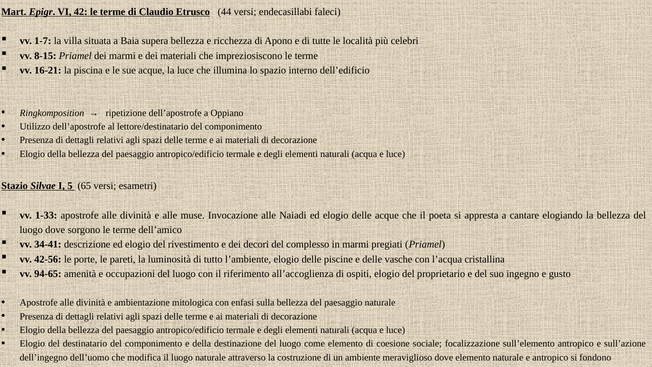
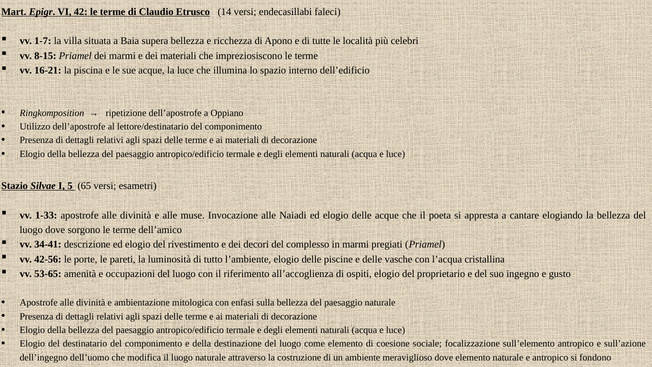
44: 44 -> 14
94-65: 94-65 -> 53-65
